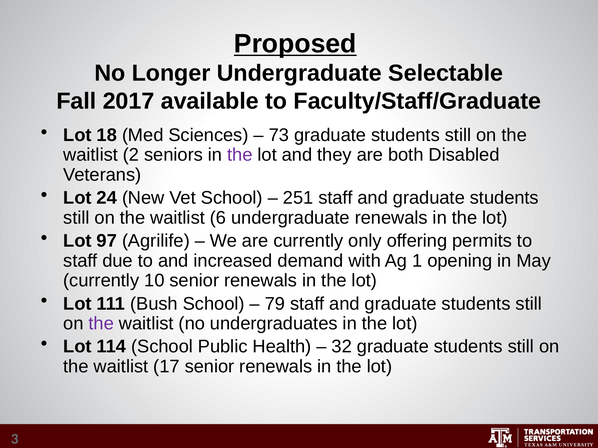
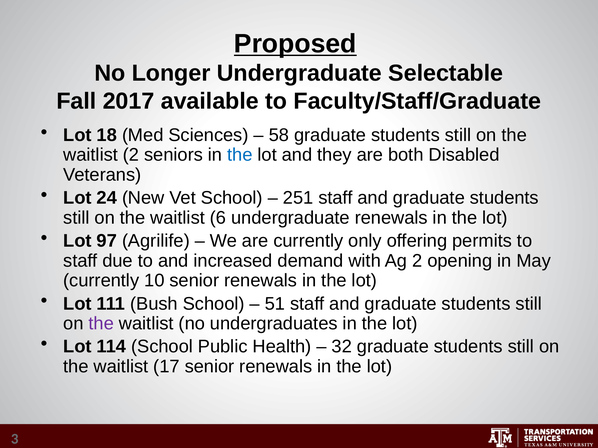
73: 73 -> 58
the at (240, 155) colour: purple -> blue
Ag 1: 1 -> 2
79: 79 -> 51
